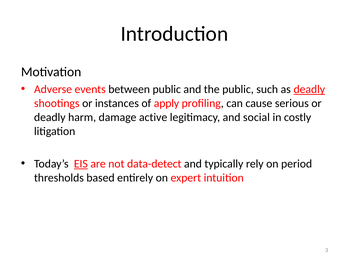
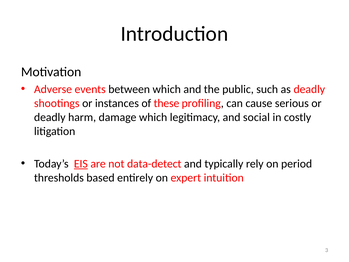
between public: public -> which
deadly at (309, 89) underline: present -> none
apply: apply -> these
damage active: active -> which
